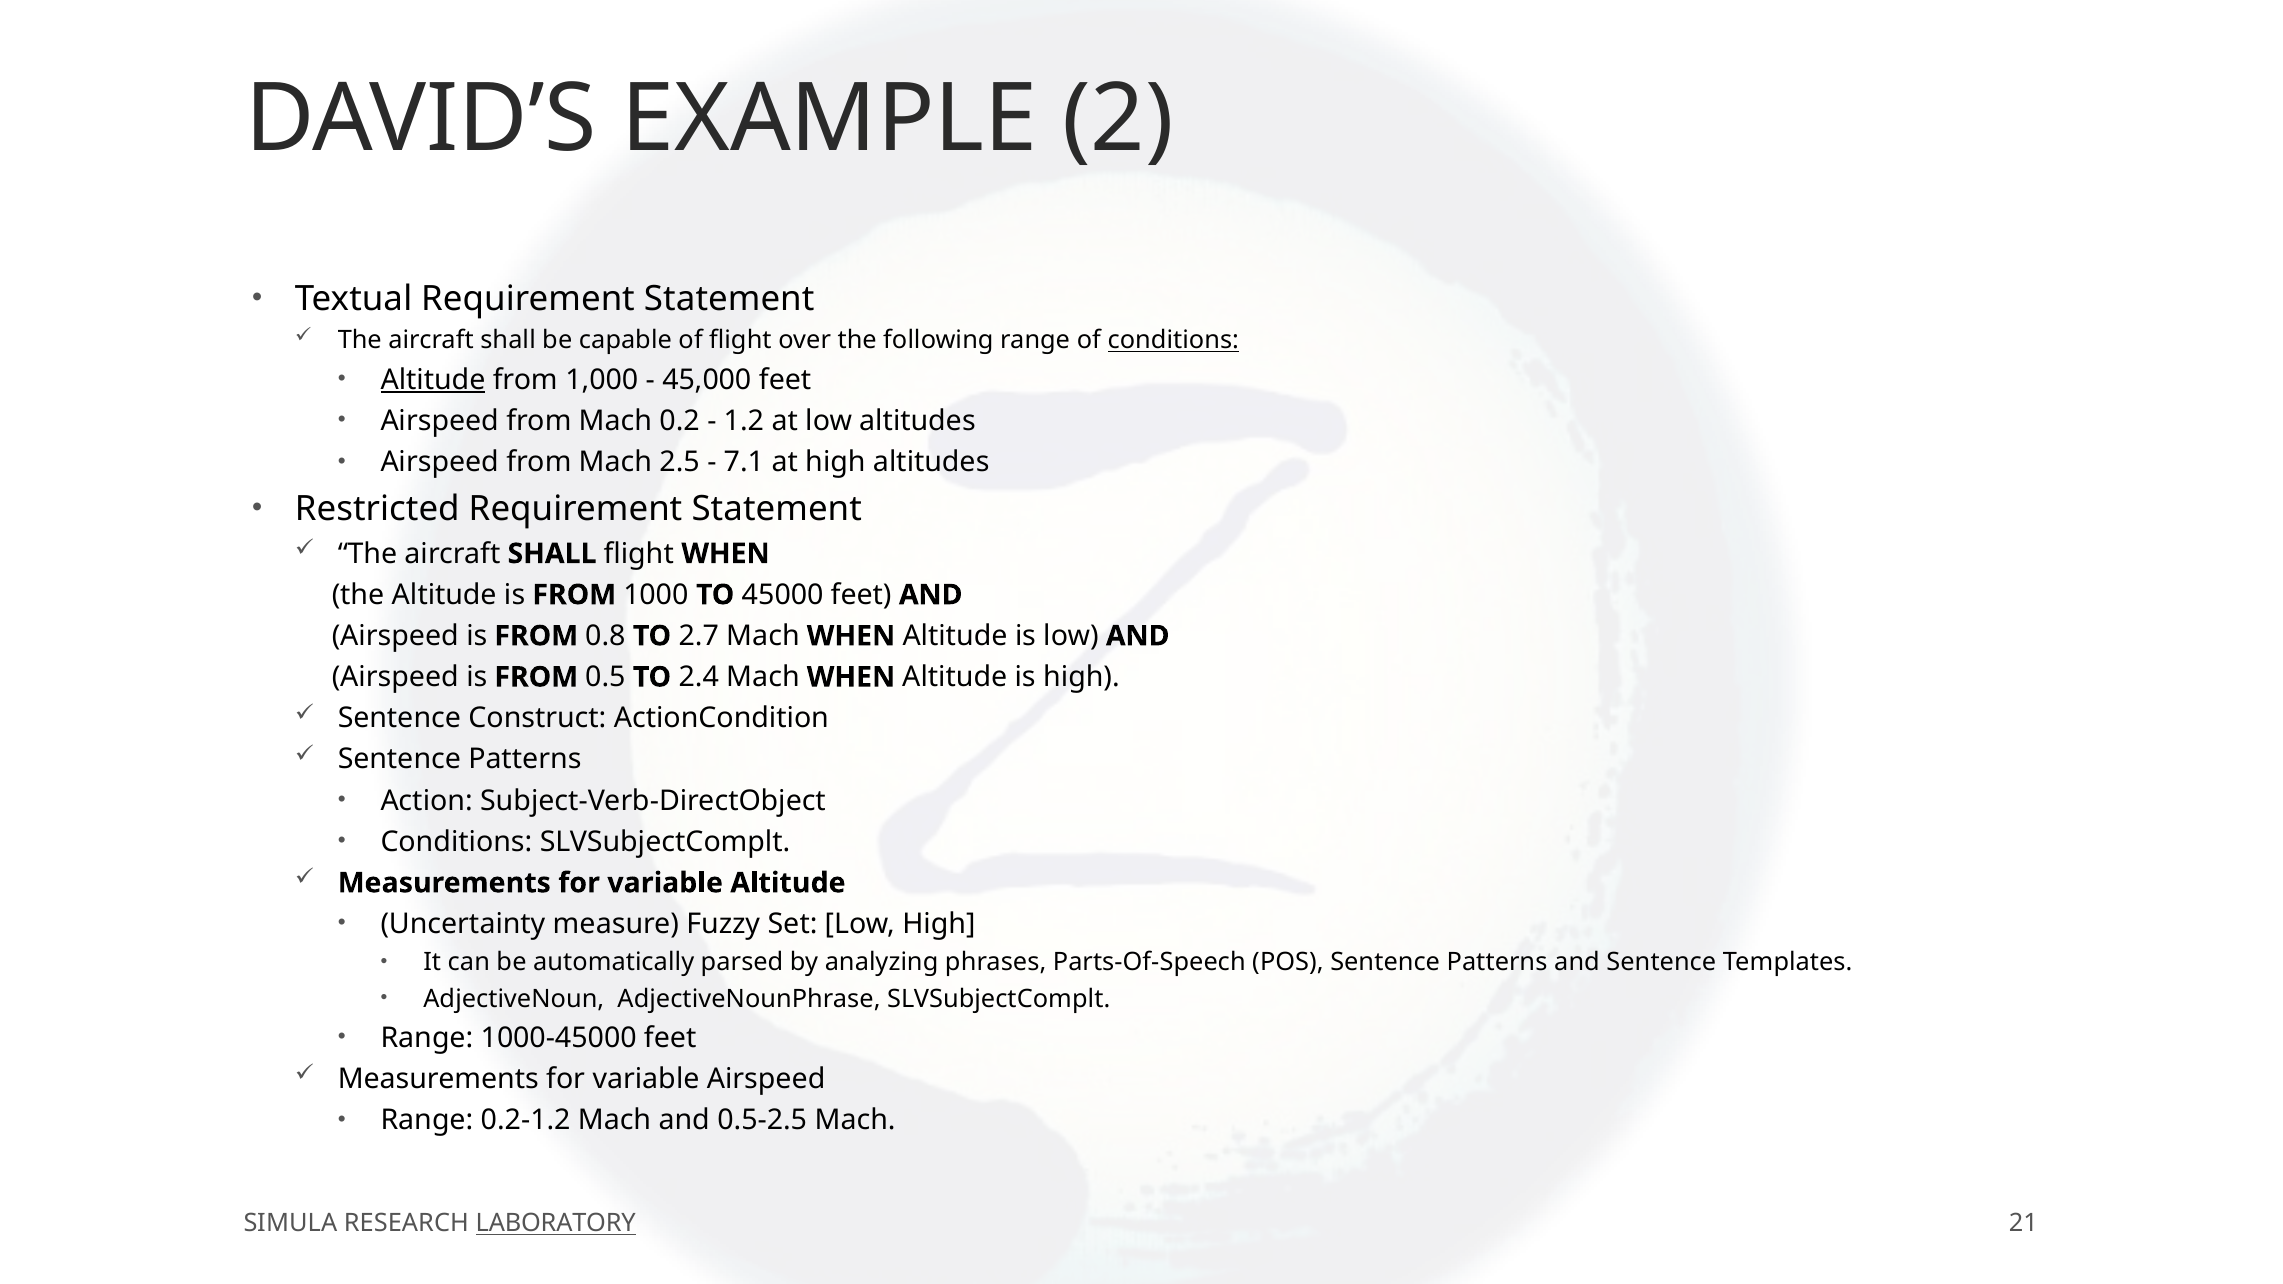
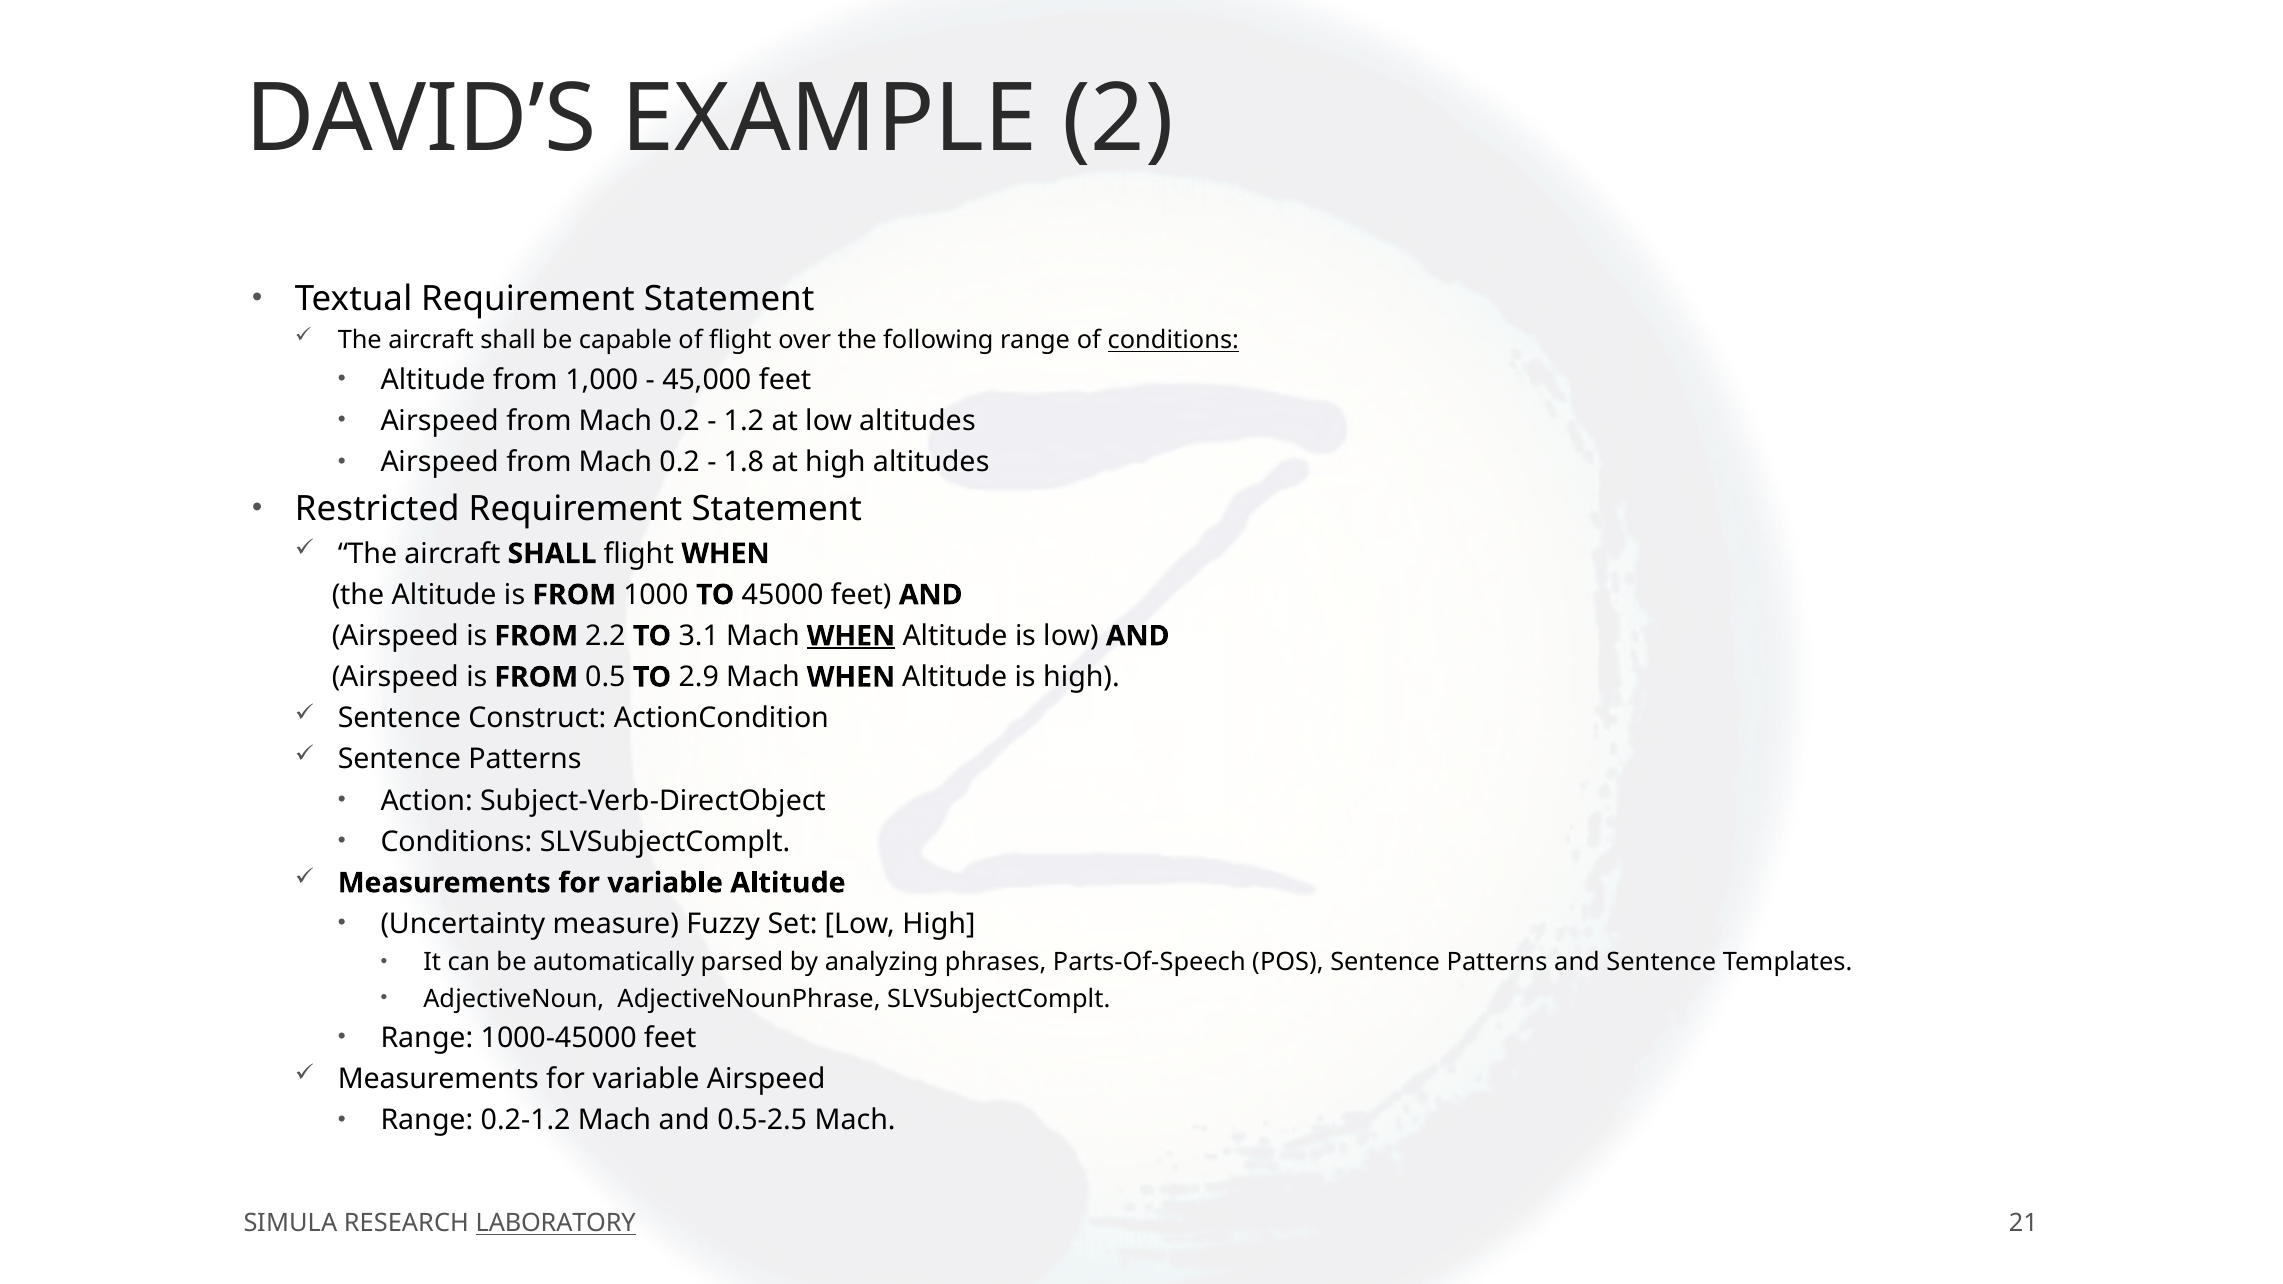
Altitude at (433, 380) underline: present -> none
2.5 at (680, 462): 2.5 -> 0.2
7.1: 7.1 -> 1.8
0.8: 0.8 -> 2.2
2.7: 2.7 -> 3.1
WHEN at (851, 636) underline: none -> present
2.4: 2.4 -> 2.9
